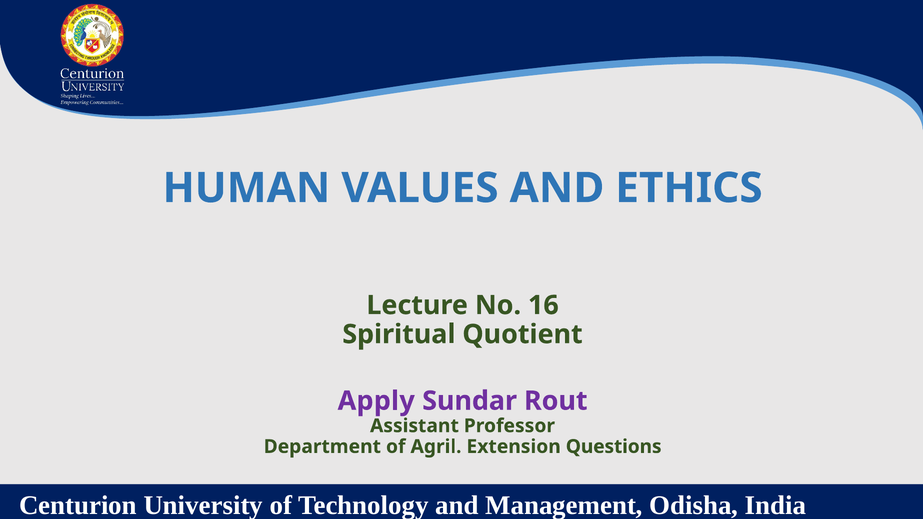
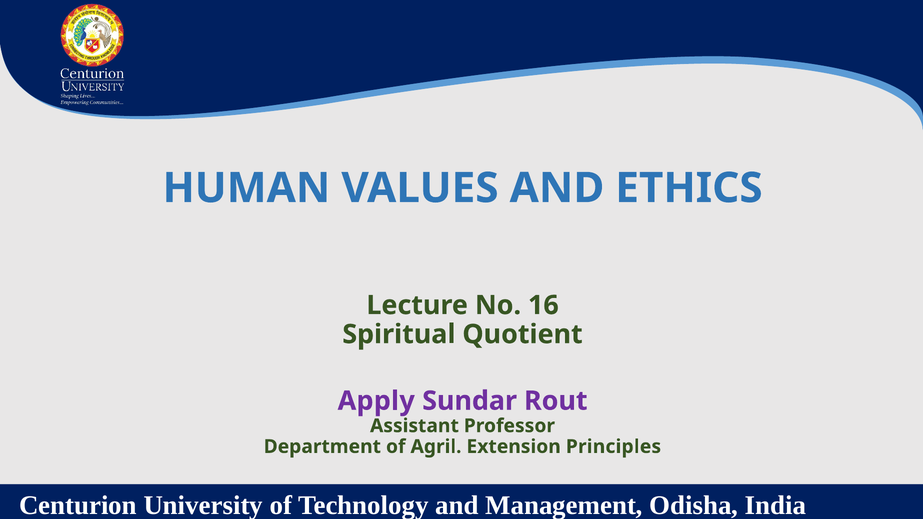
Questions: Questions -> Principles
